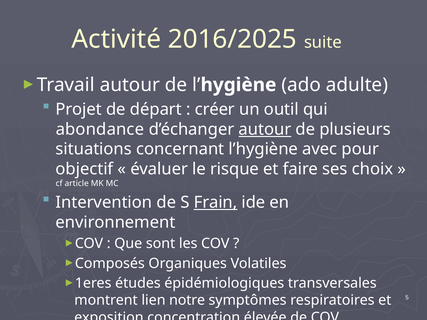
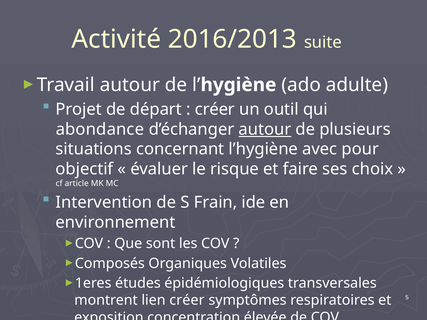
2016/2025: 2016/2025 -> 2016/2013
Frain underline: present -> none
lien notre: notre -> créer
